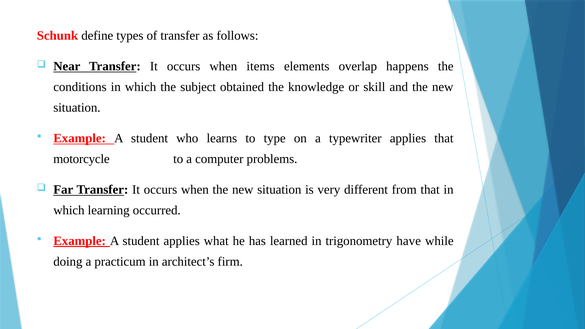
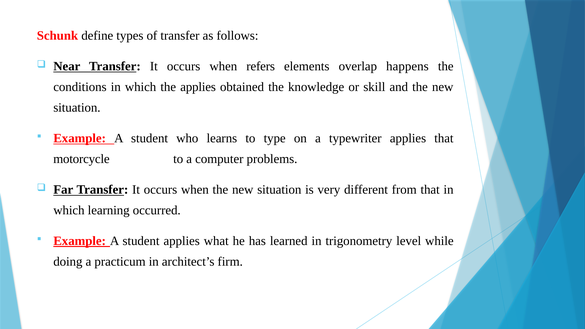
items: items -> refers
the subject: subject -> applies
have: have -> level
